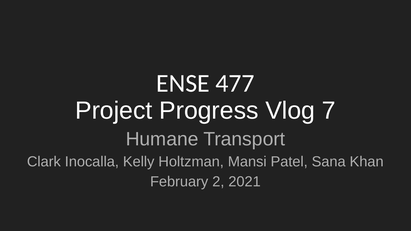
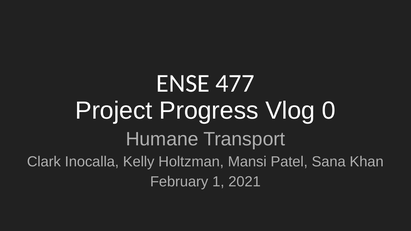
7: 7 -> 0
2: 2 -> 1
